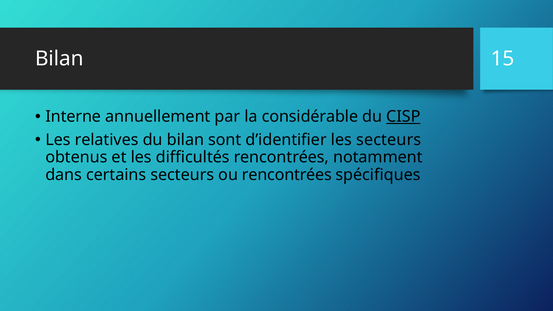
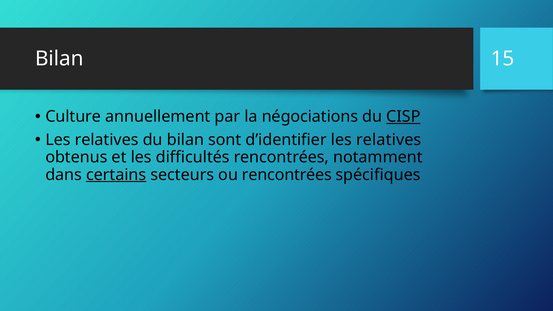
Interne: Interne -> Culture
considérable: considérable -> négociations
d’identifier les secteurs: secteurs -> relatives
certains underline: none -> present
